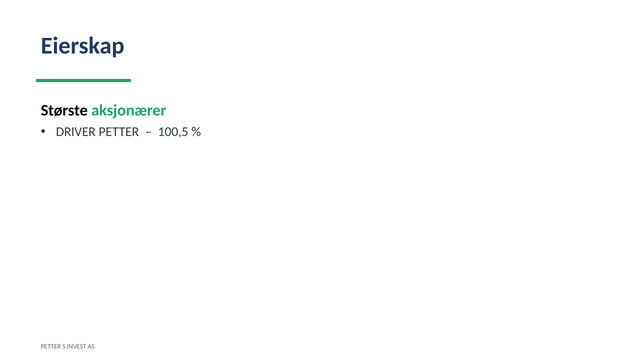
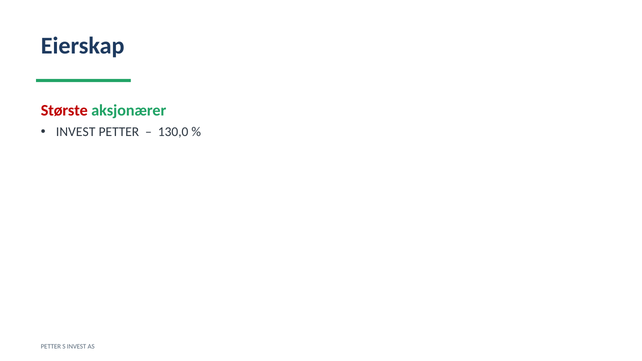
Største colour: black -> red
DRIVER at (76, 132): DRIVER -> INVEST
100,5: 100,5 -> 130,0
